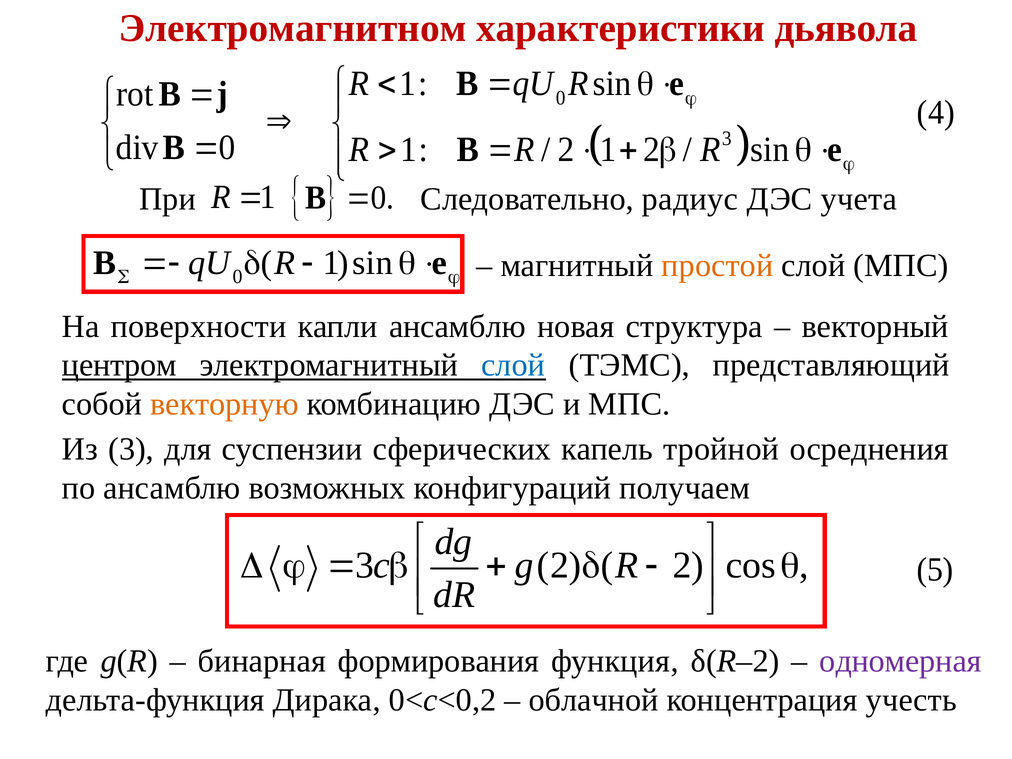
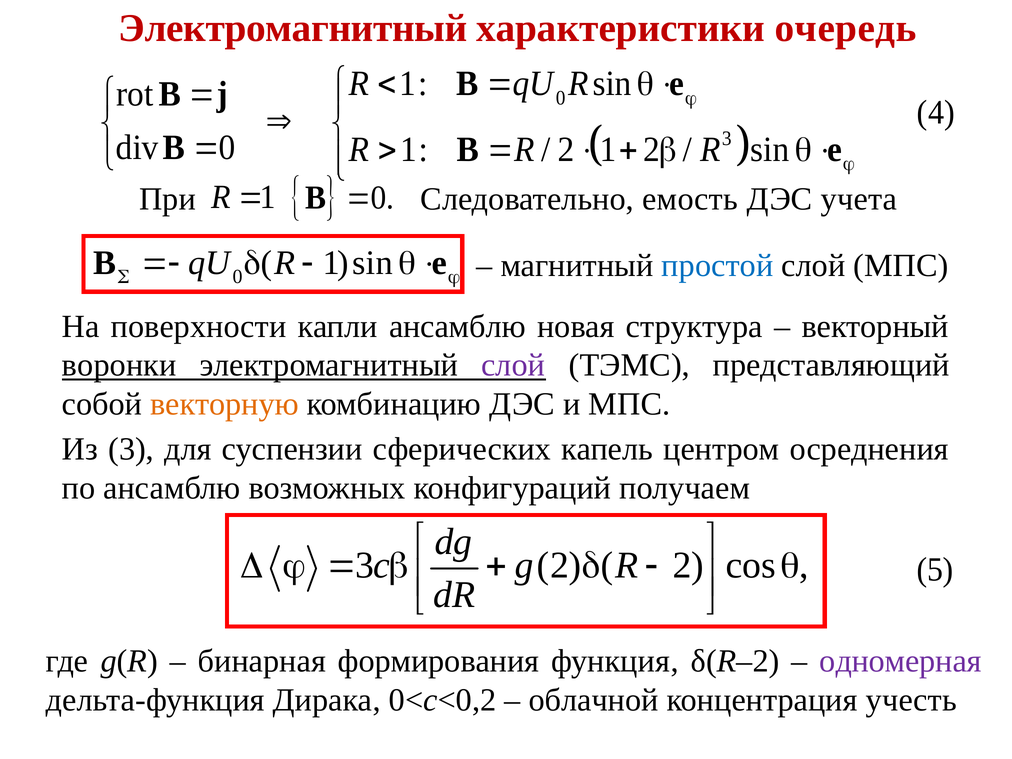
Электромагнитном at (293, 28): Электромагнитном -> Электромагнитный
дьявола: дьявола -> очередь
радиус: радиус -> емость
простой colour: orange -> blue
центром: центром -> воронки
слой at (513, 365) colour: blue -> purple
тройной: тройной -> центром
